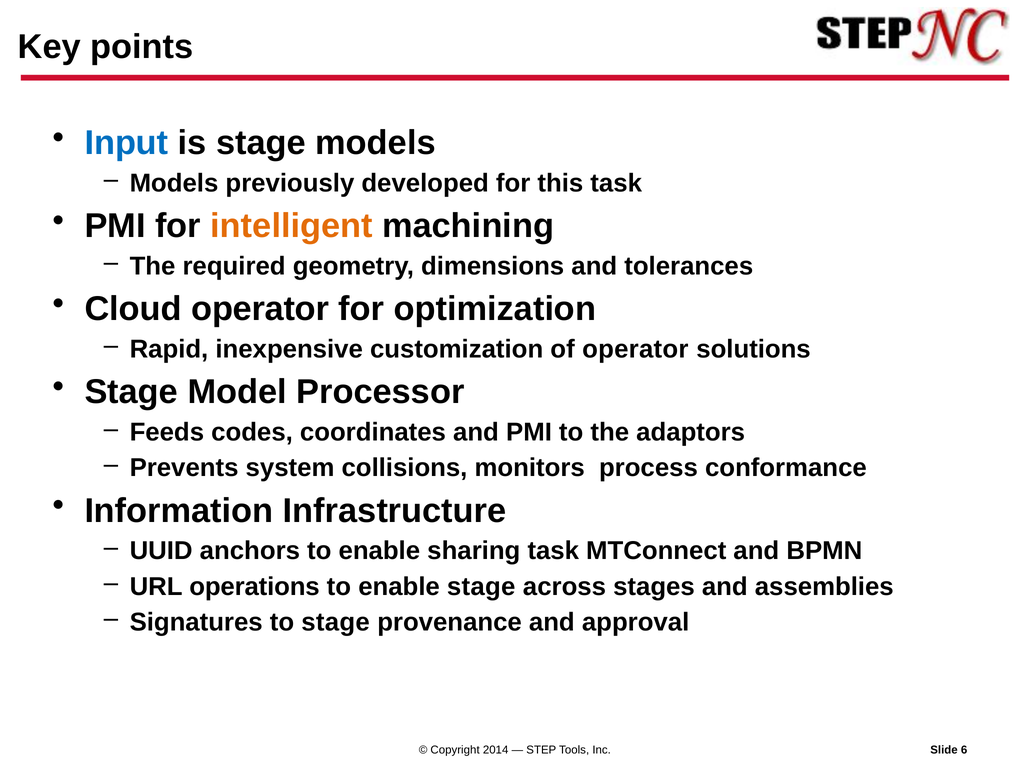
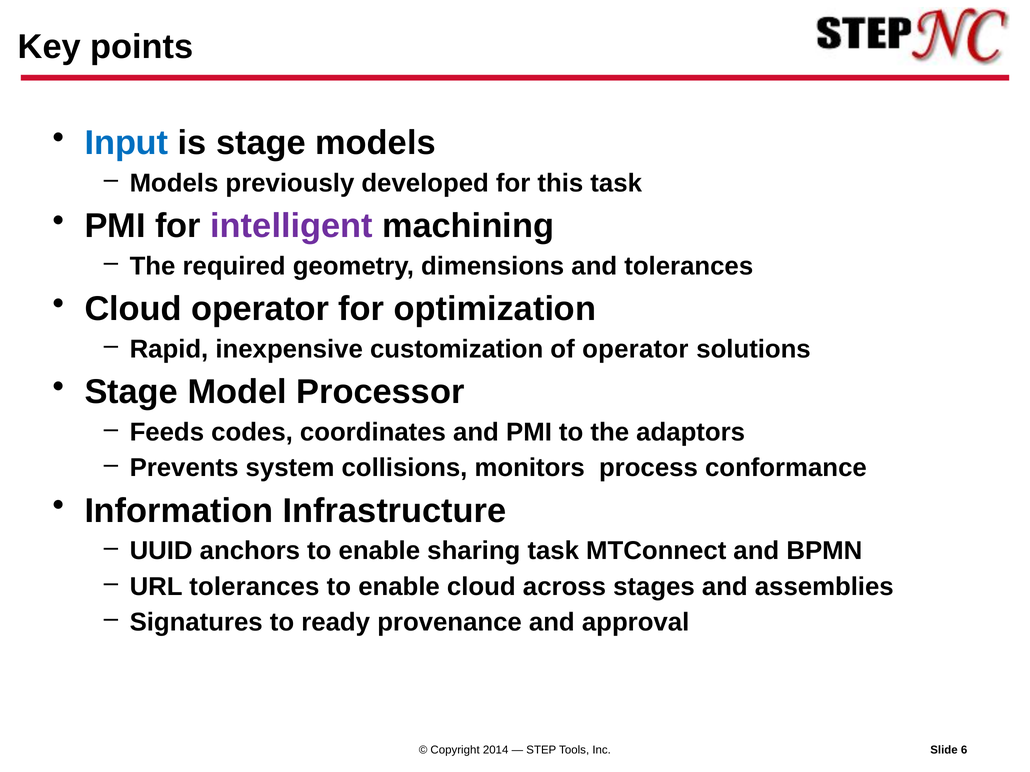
intelligent colour: orange -> purple
URL operations: operations -> tolerances
enable stage: stage -> cloud
to stage: stage -> ready
